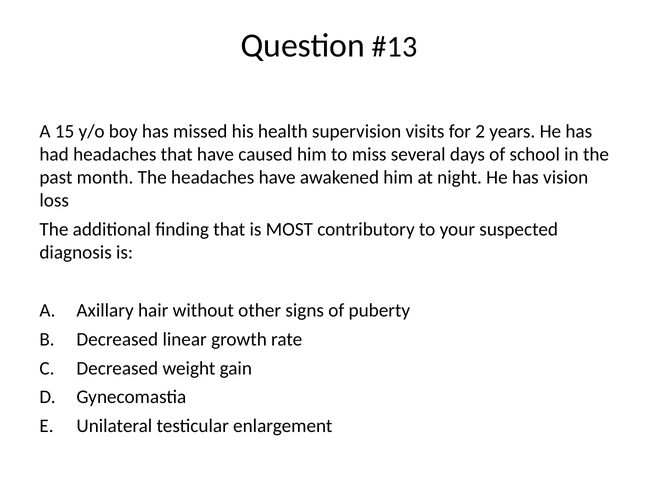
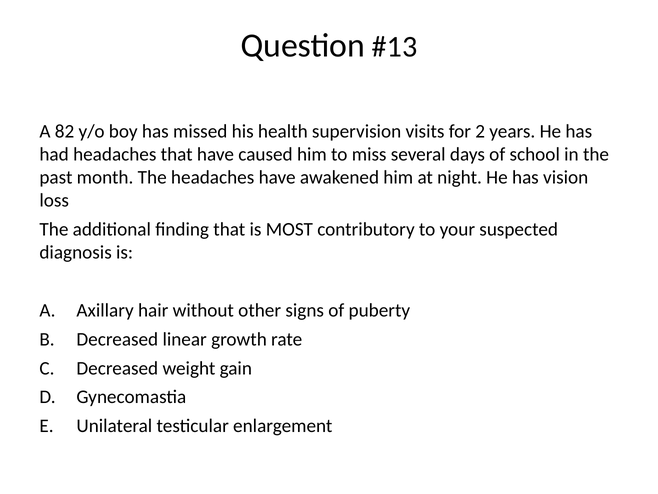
15: 15 -> 82
